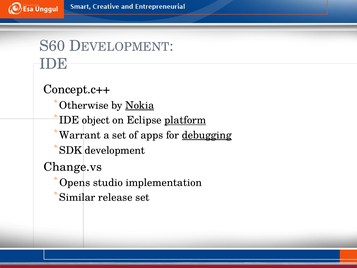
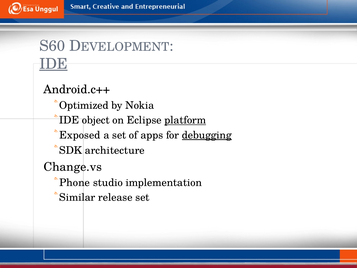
IDE at (53, 64) underline: none -> present
Concept.c++: Concept.c++ -> Android.c++
Otherwise: Otherwise -> Optimized
Nokia underline: present -> none
Warrant: Warrant -> Exposed
development: development -> architecture
Opens: Opens -> Phone
